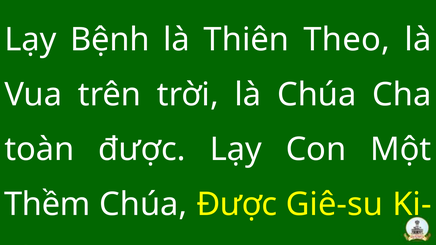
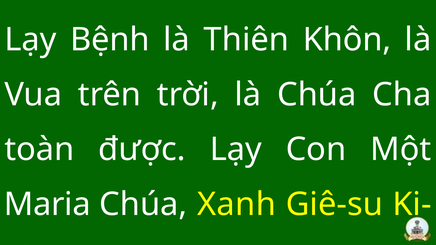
Theo: Theo -> Khôn
Thềm: Thềm -> Maria
Chúa Được: Được -> Xanh
